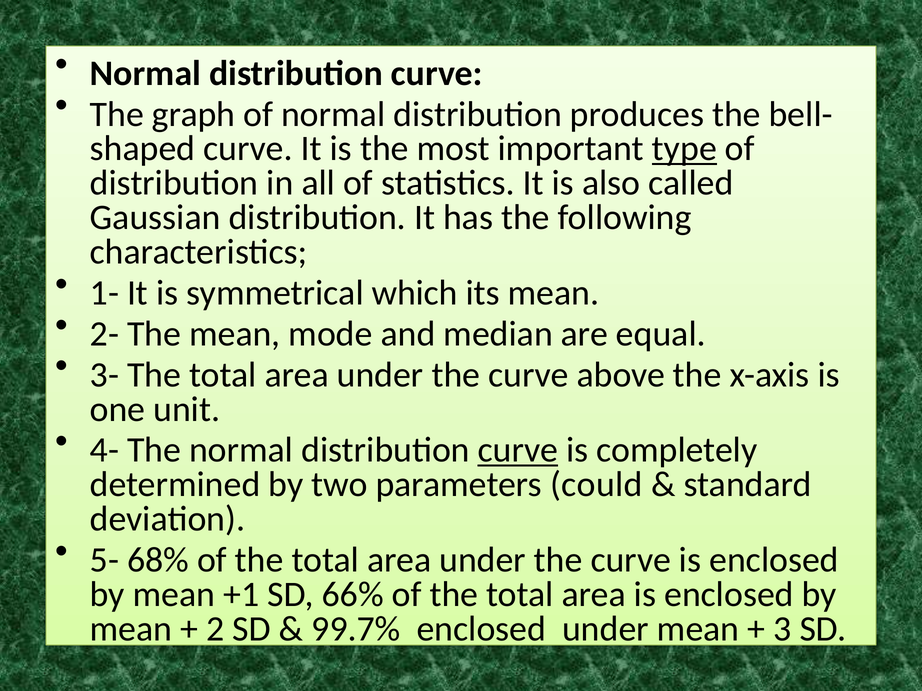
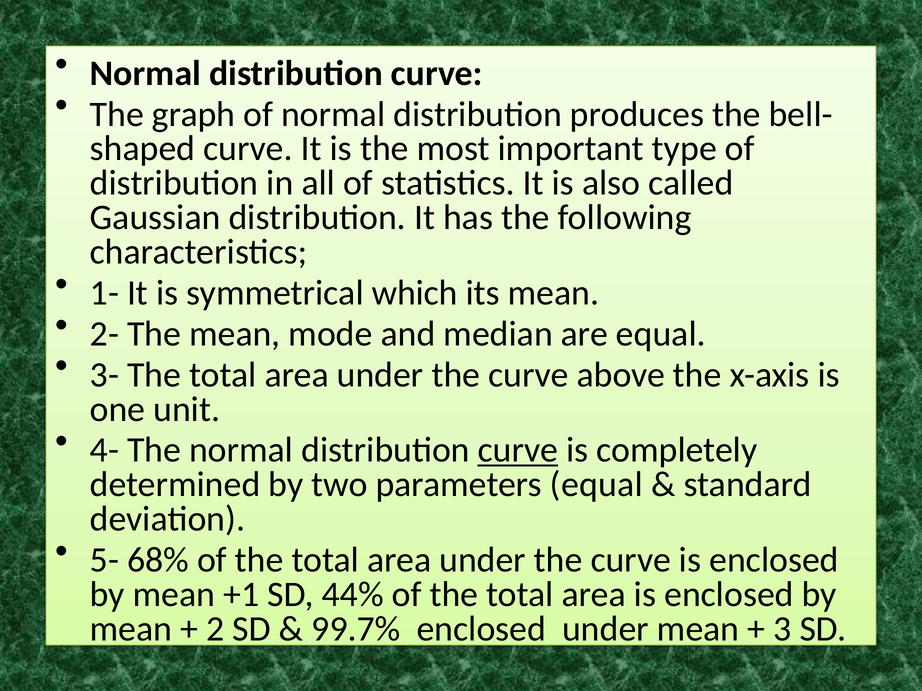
type underline: present -> none
parameters could: could -> equal
66%: 66% -> 44%
